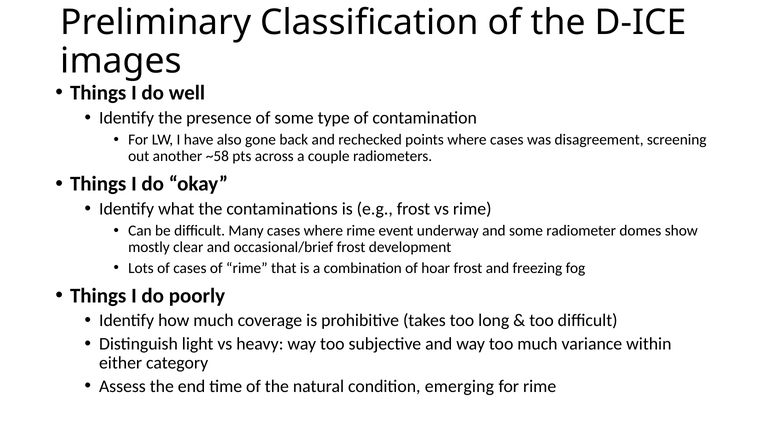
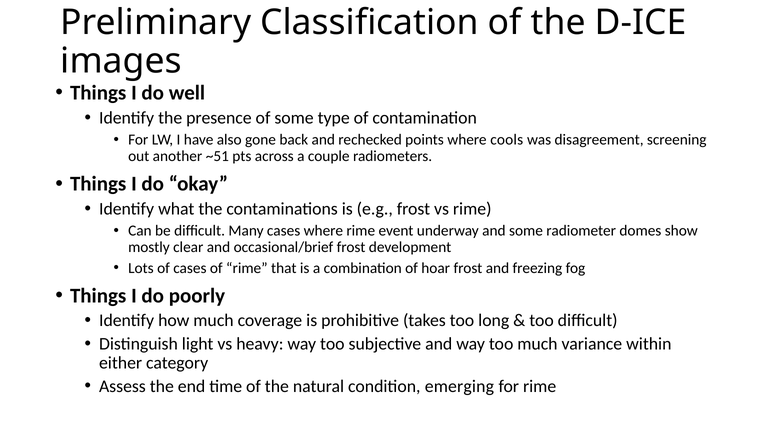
where cases: cases -> cools
~58: ~58 -> ~51
